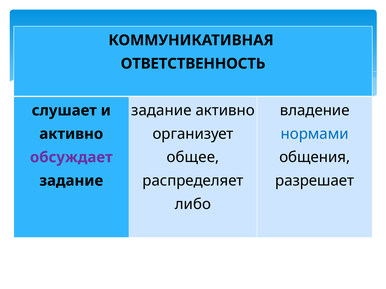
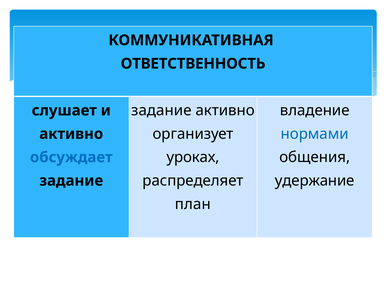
общее: общее -> уроках
обсуждает colour: purple -> blue
разрешает: разрешает -> удержание
либо: либо -> план
